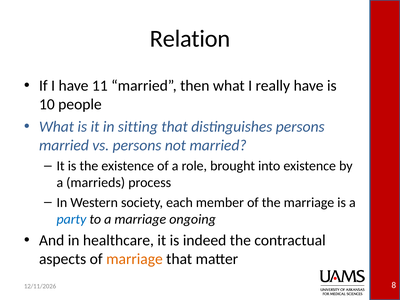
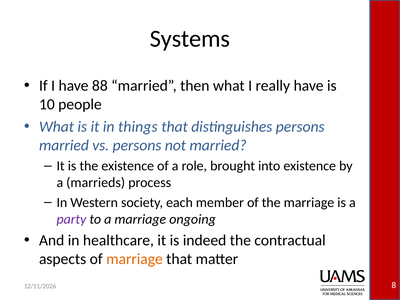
Relation: Relation -> Systems
11: 11 -> 88
sitting: sitting -> things
party colour: blue -> purple
